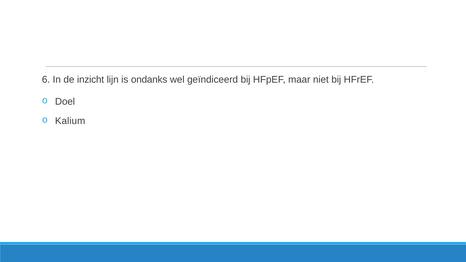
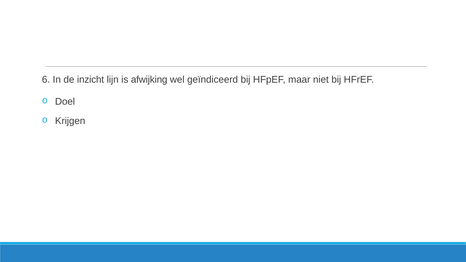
ondanks: ondanks -> afwijking
Kalium: Kalium -> Krijgen
